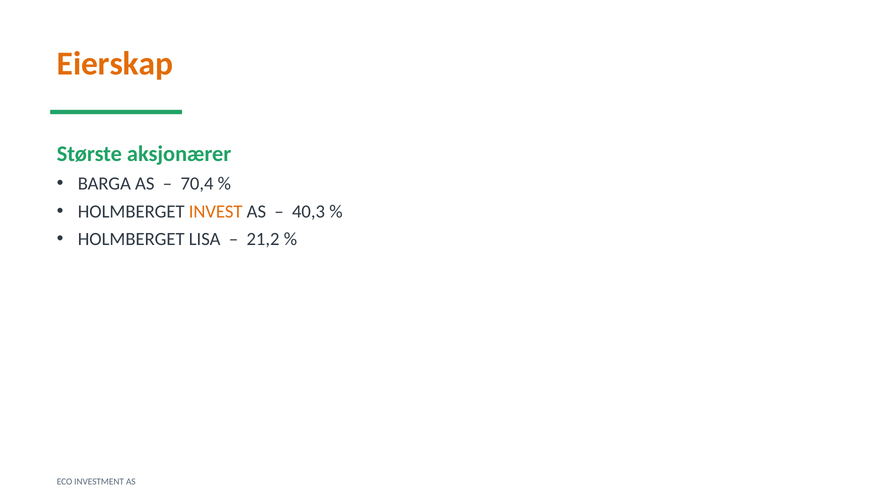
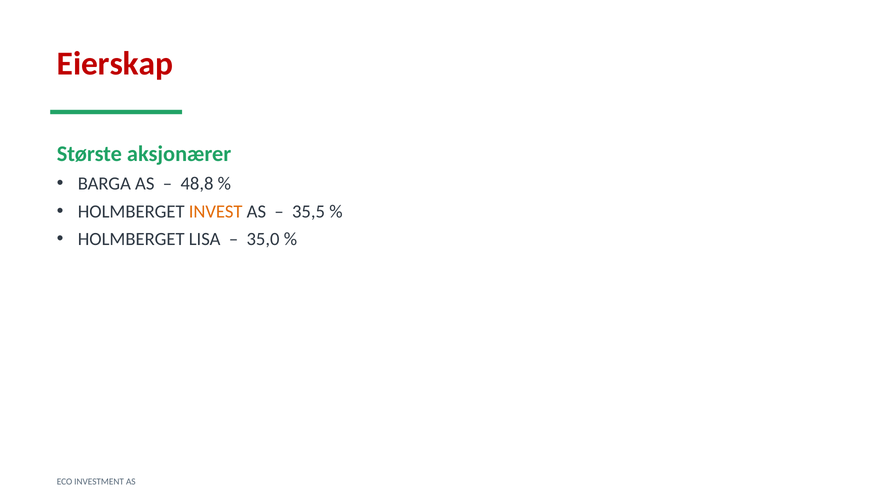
Eierskap colour: orange -> red
70,4: 70,4 -> 48,8
40,3: 40,3 -> 35,5
21,2: 21,2 -> 35,0
